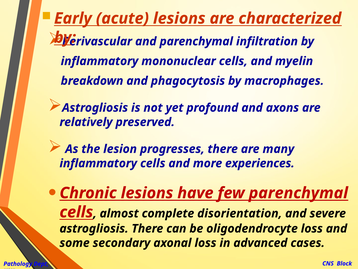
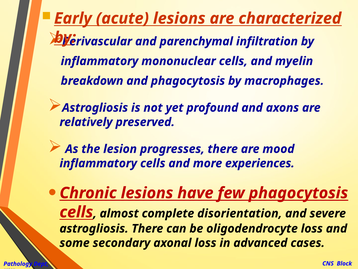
many: many -> mood
few parenchymal: parenchymal -> phagocytosis
